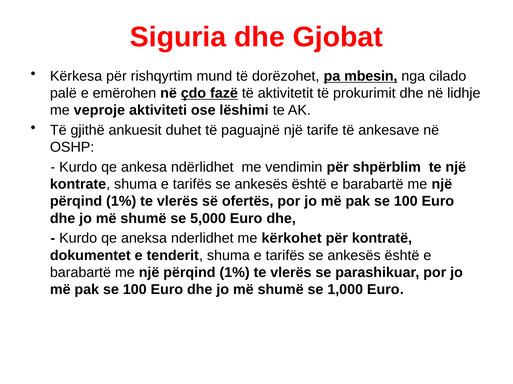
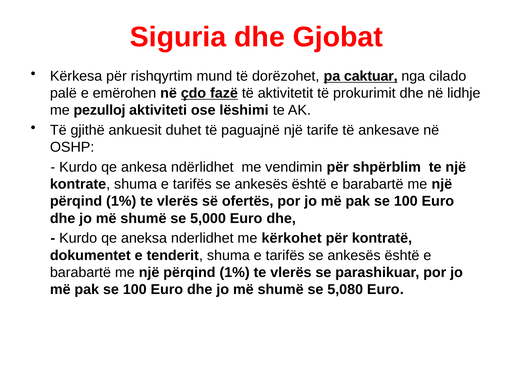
mbesin: mbesin -> caktuar
veproje: veproje -> pezulloj
1,000: 1,000 -> 5,080
